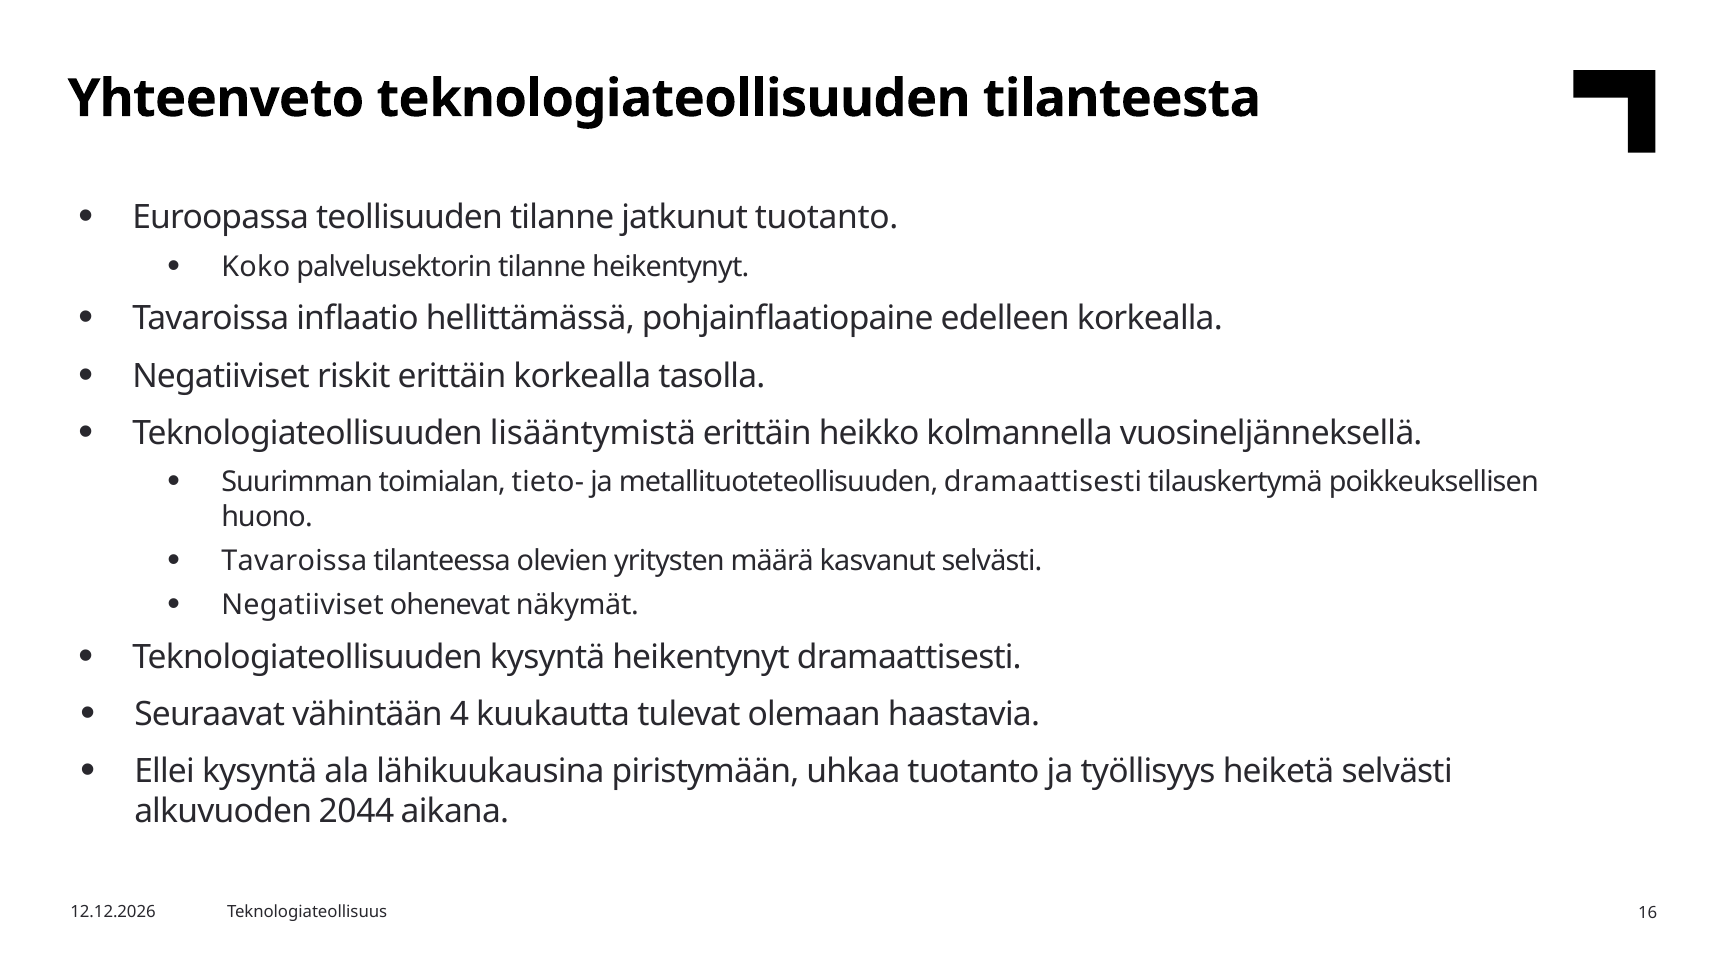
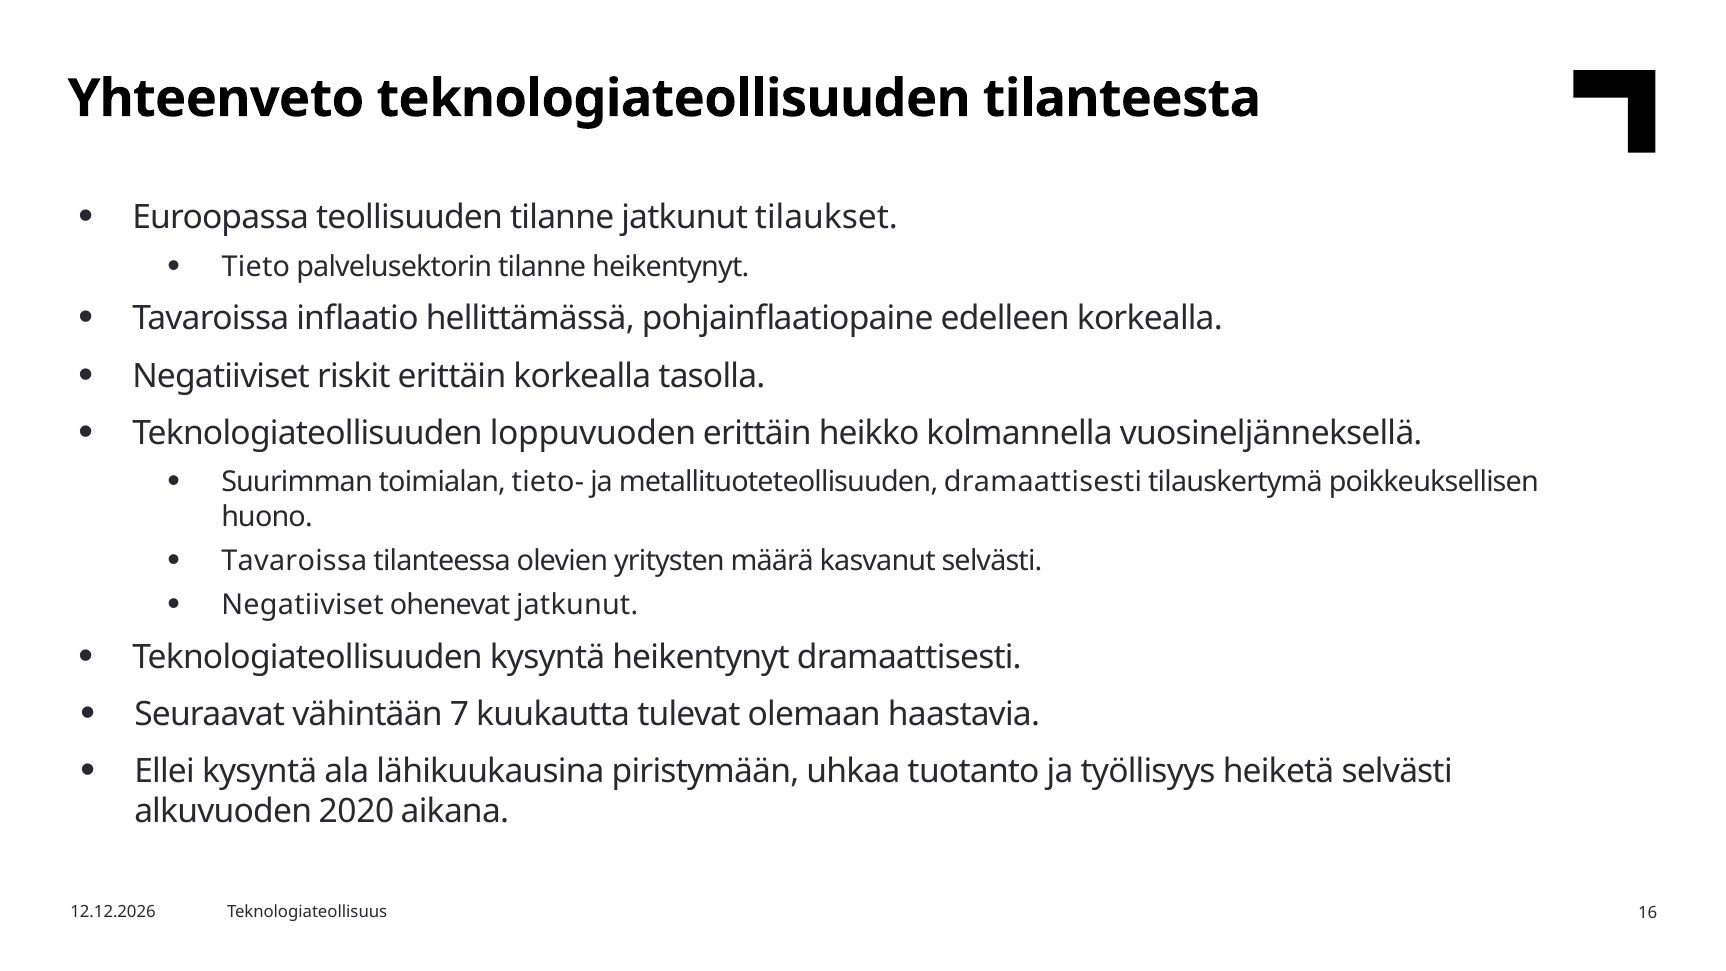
jatkunut tuotanto: tuotanto -> tilaukset
Koko: Koko -> Tieto
lisääntymistä: lisääntymistä -> loppuvuoden
ohenevat näkymät: näkymät -> jatkunut
4: 4 -> 7
2044: 2044 -> 2020
